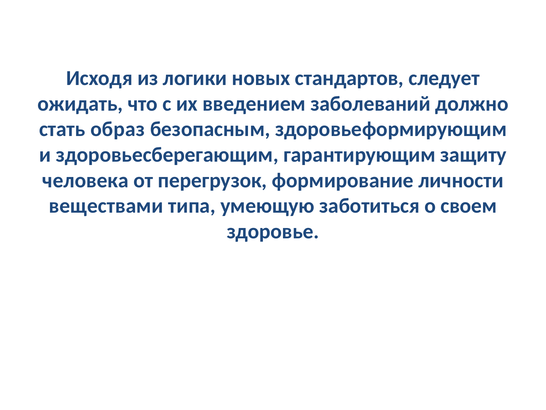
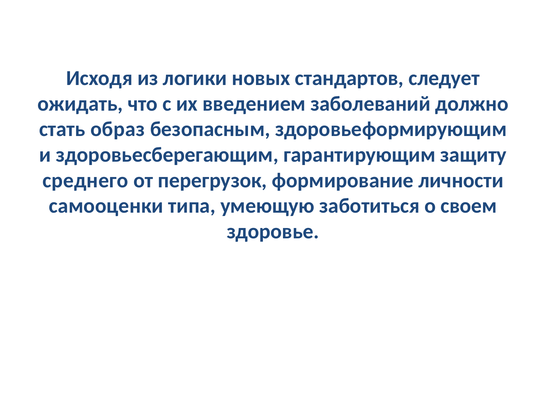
человека: человека -> среднего
веществами: веществами -> самооценки
